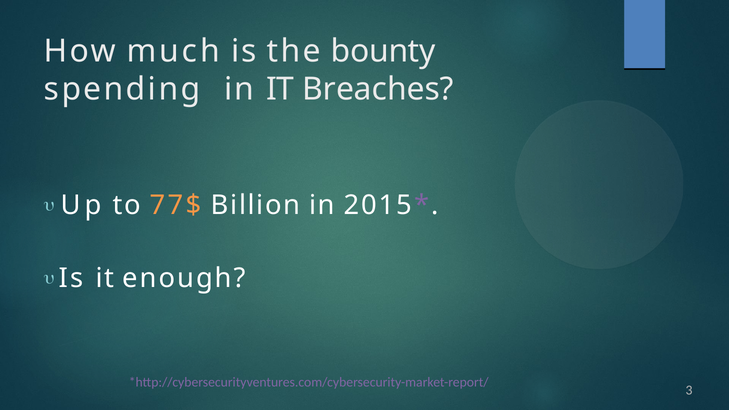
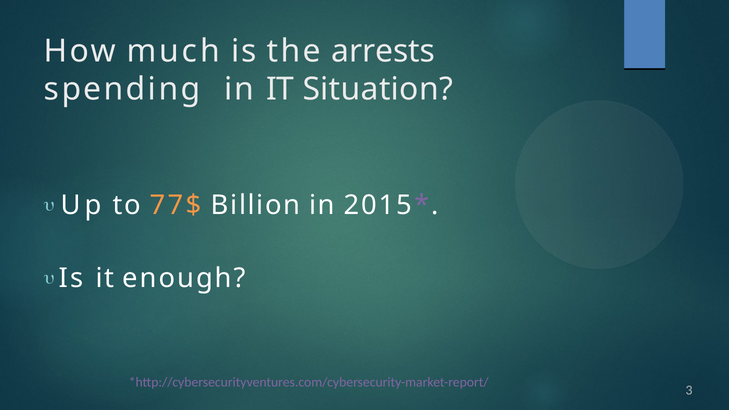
bounty: bounty -> arrests
Breaches: Breaches -> Situation
